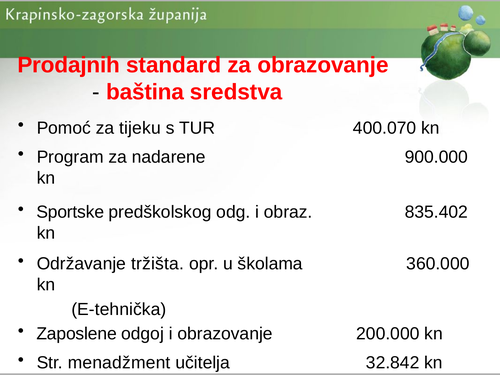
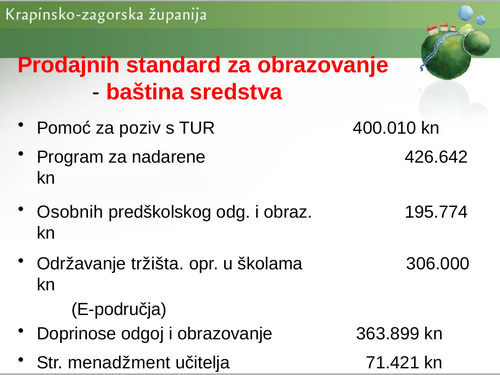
tijeku: tijeku -> poziv
400.070: 400.070 -> 400.010
900.000: 900.000 -> 426.642
Sportske: Sportske -> Osobnih
835.402: 835.402 -> 195.774
360.000: 360.000 -> 306.000
E-tehnička: E-tehnička -> E-područja
Zaposlene: Zaposlene -> Doprinose
200.000: 200.000 -> 363.899
32.842: 32.842 -> 71.421
